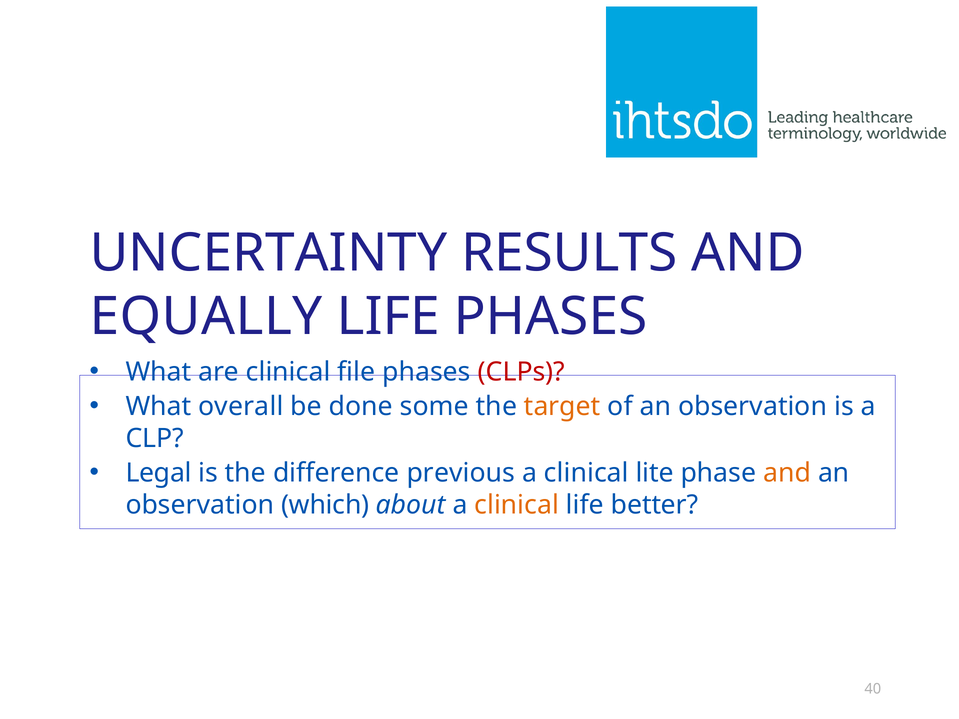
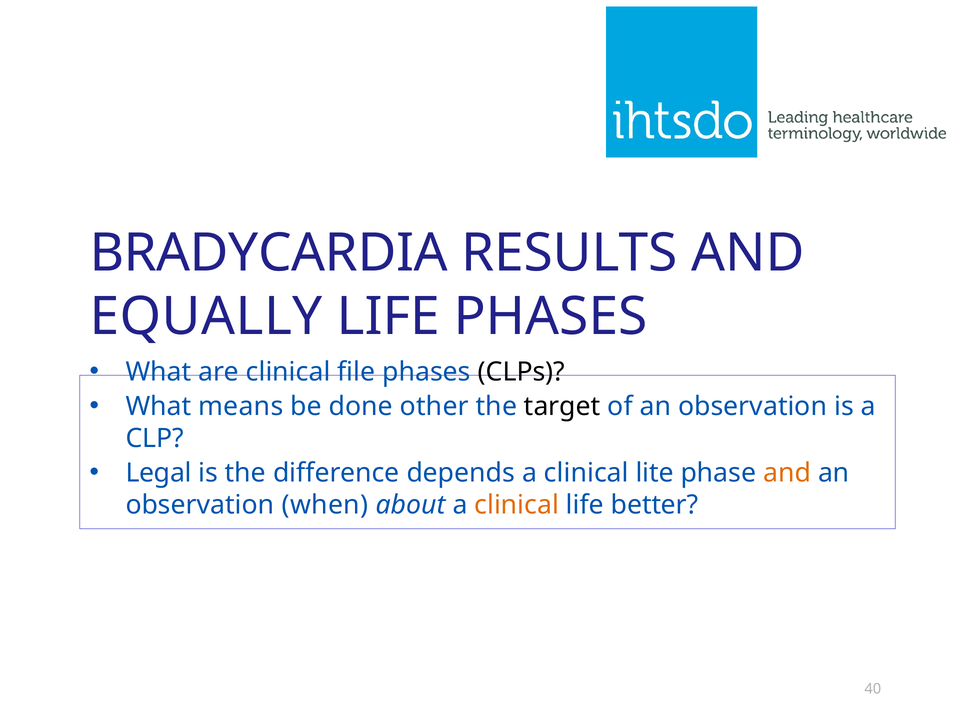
UNCERTAINTY: UNCERTAINTY -> BRADYCARDIA
CLPs colour: red -> black
overall: overall -> means
some: some -> other
target colour: orange -> black
previous: previous -> depends
which: which -> when
